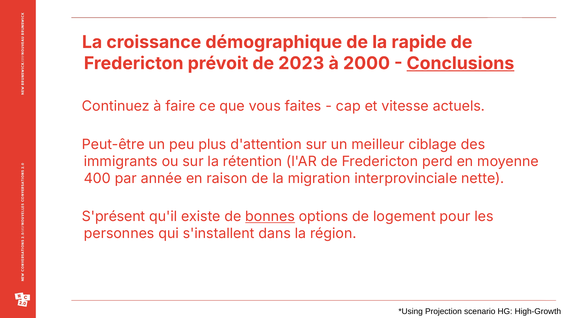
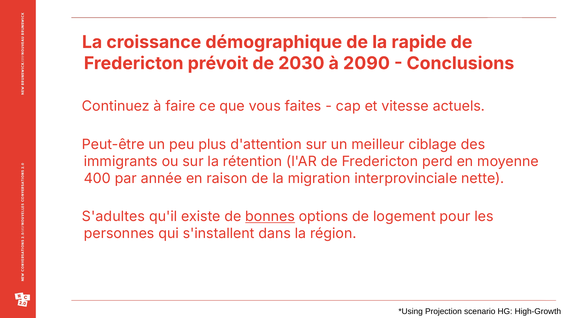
2023: 2023 -> 2030
2000: 2000 -> 2090
Conclusions underline: present -> none
S'présent: S'présent -> S'adultes
